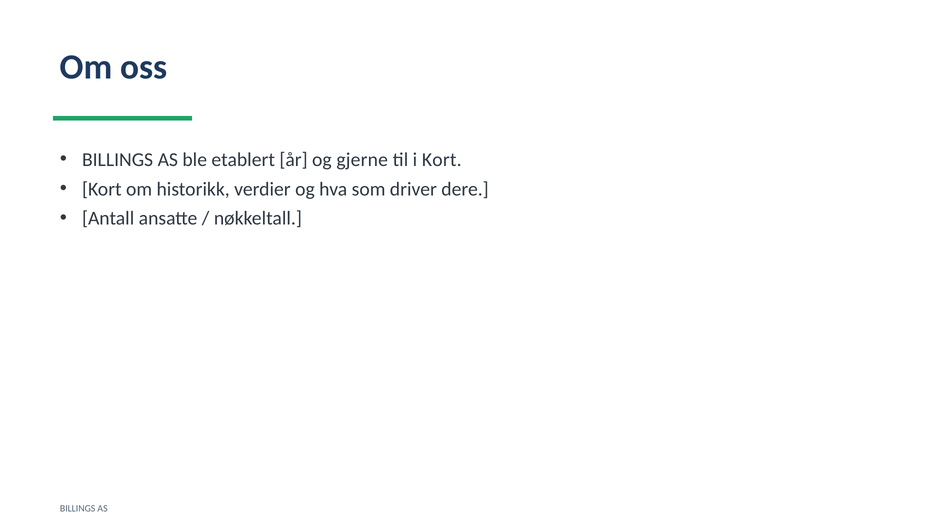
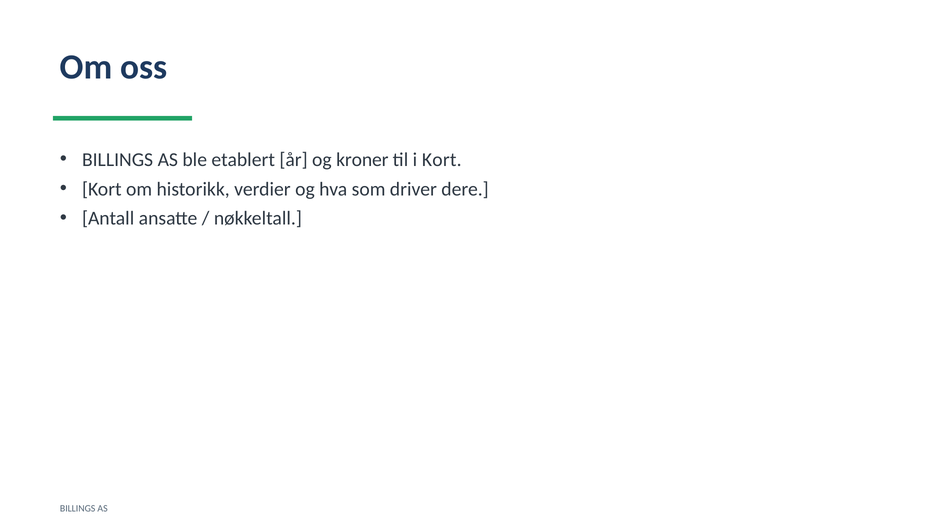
gjerne: gjerne -> kroner
